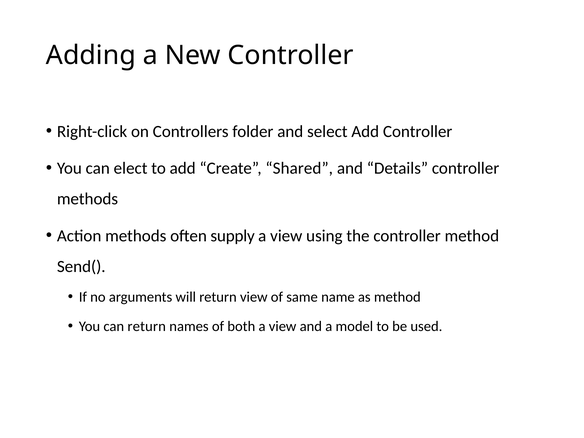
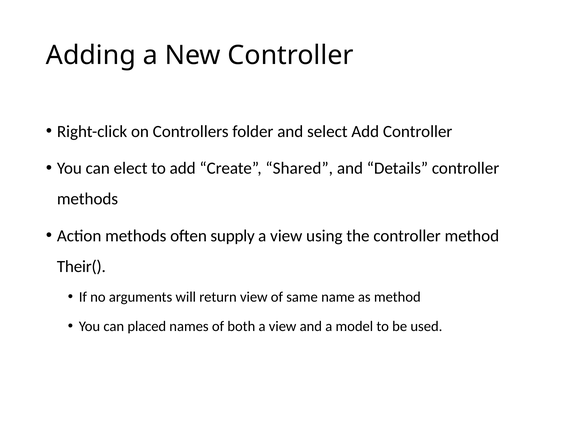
Send(: Send( -> Their(
can return: return -> placed
